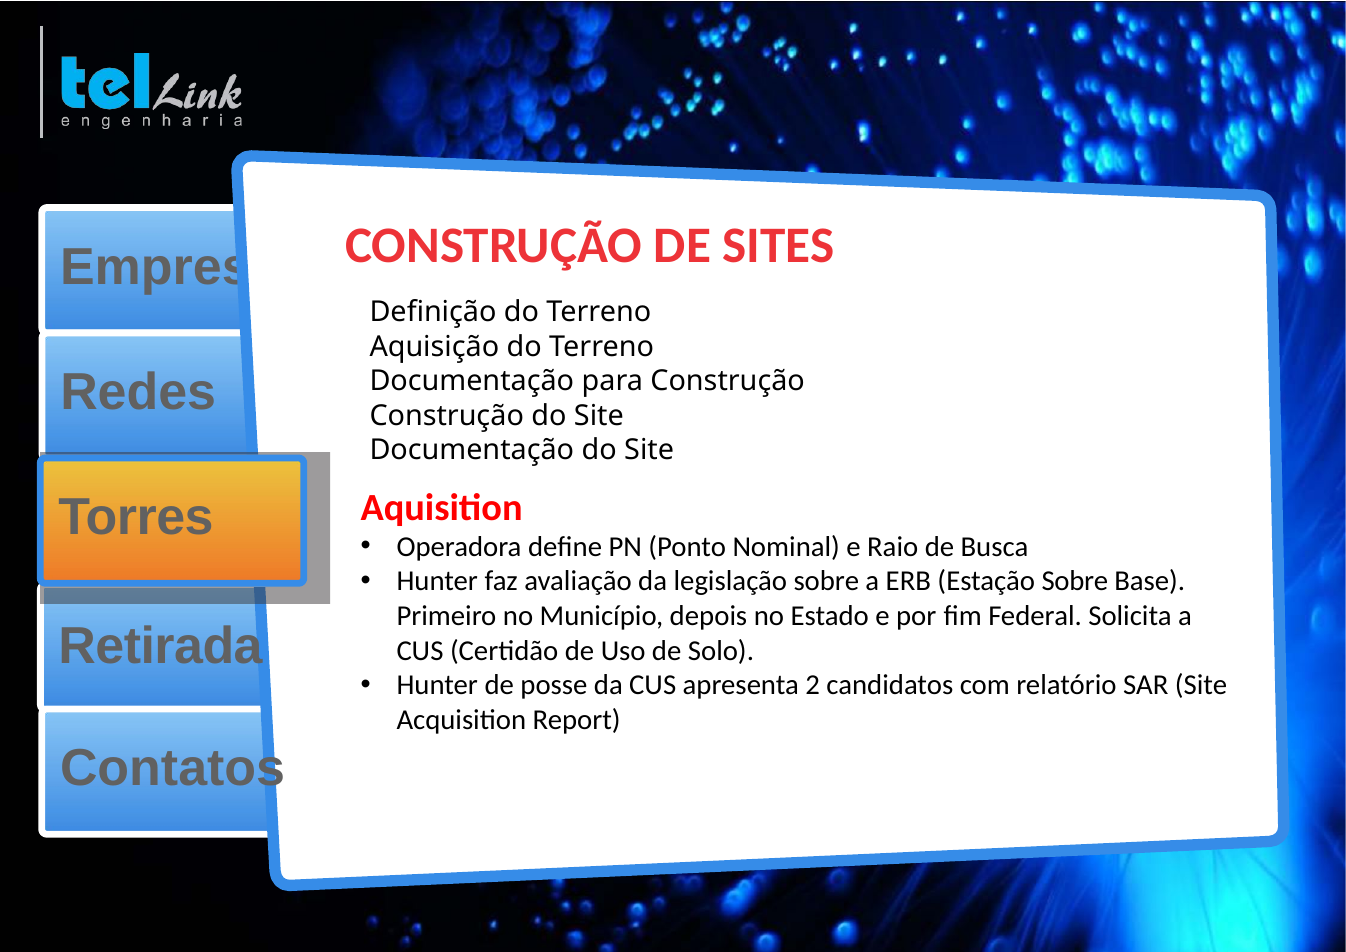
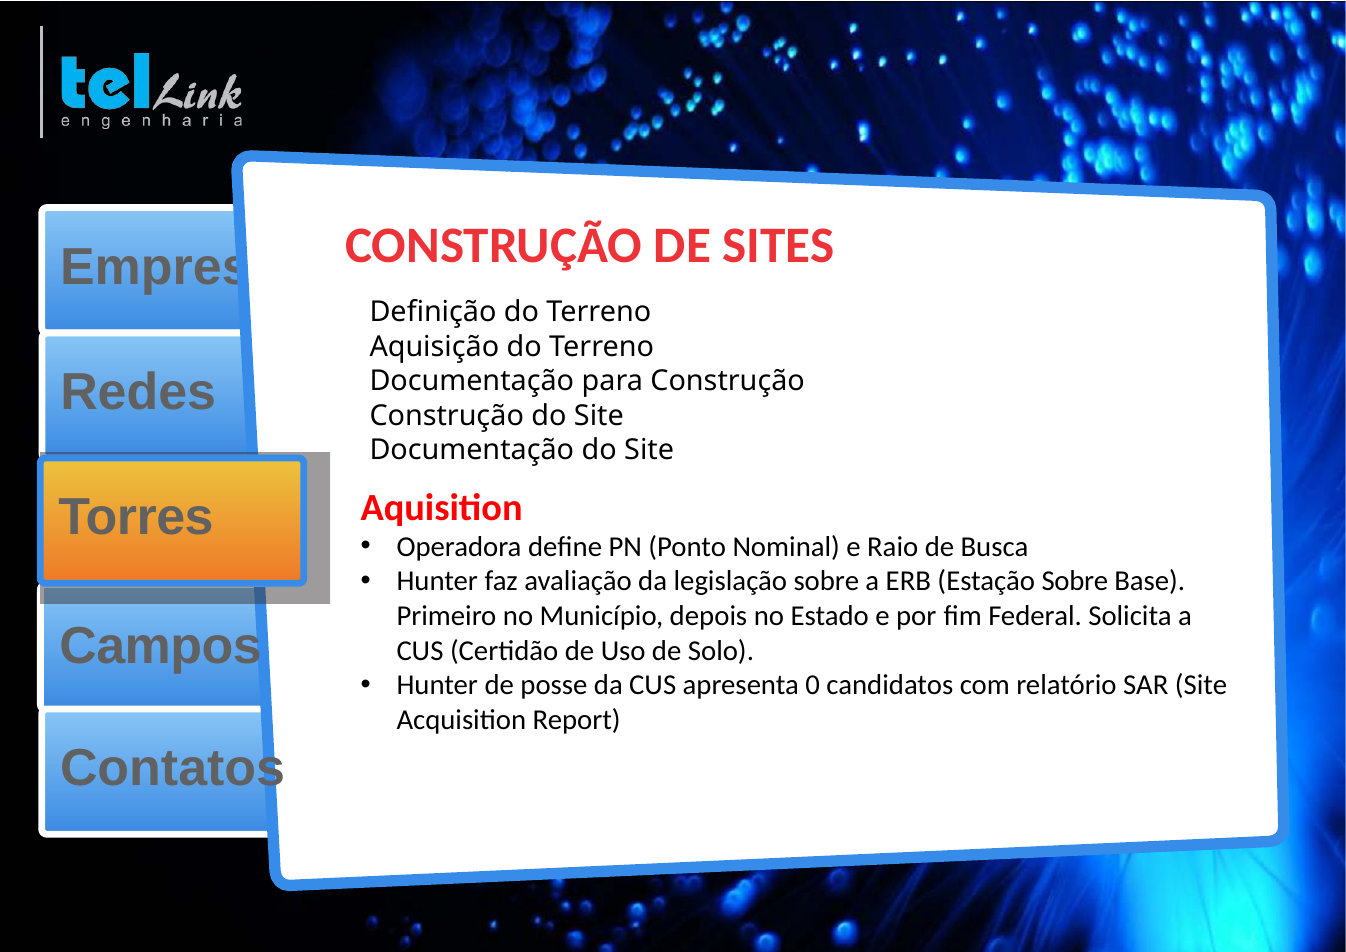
Retirada: Retirada -> Campos
2: 2 -> 0
